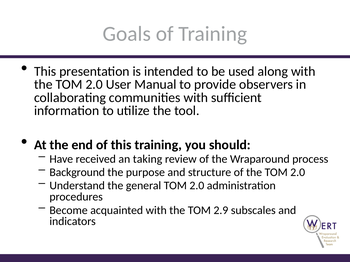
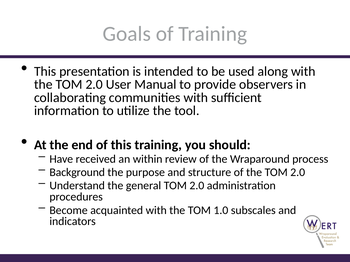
taking: taking -> within
2.9: 2.9 -> 1.0
